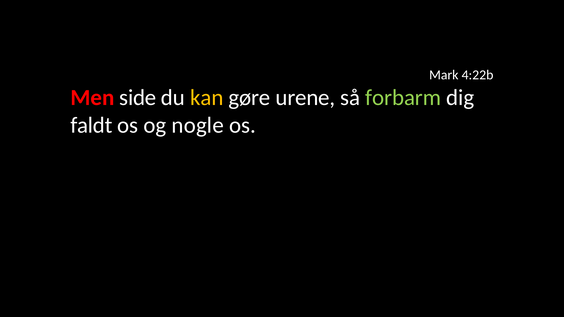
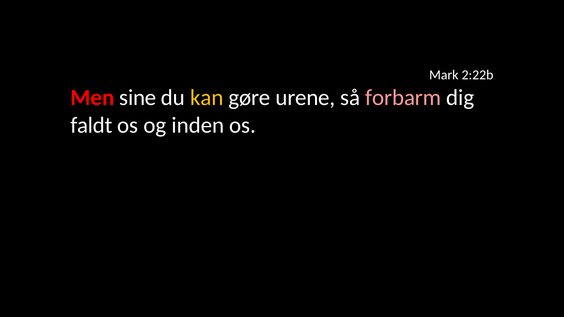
4:22b: 4:22b -> 2:22b
side: side -> sine
forbarm colour: light green -> pink
nogle: nogle -> inden
